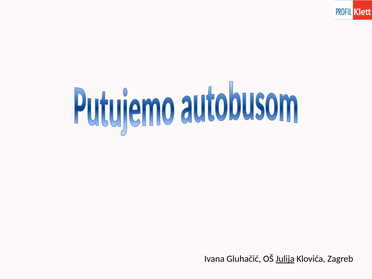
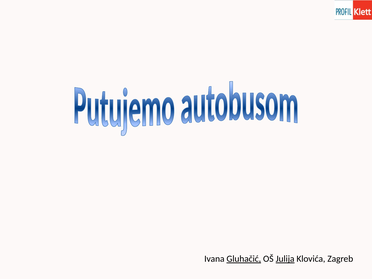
Gluhačić underline: none -> present
